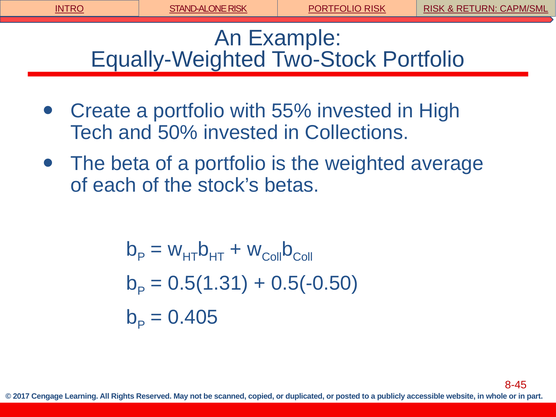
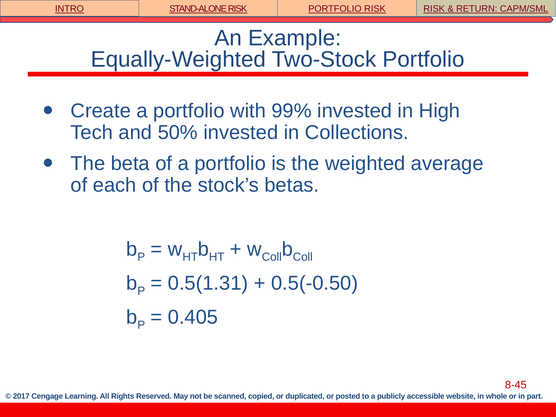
55%: 55% -> 99%
